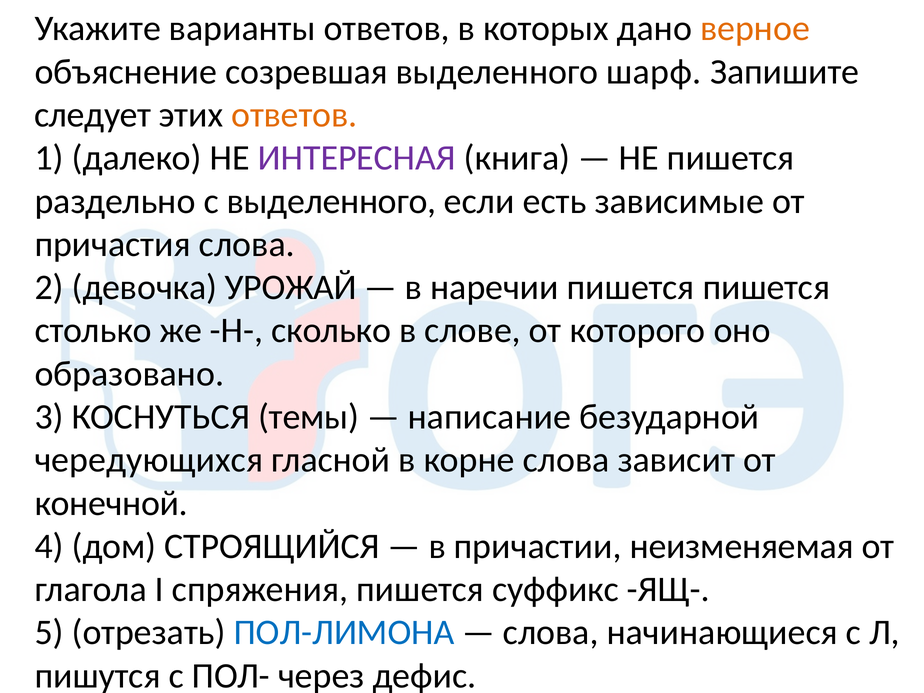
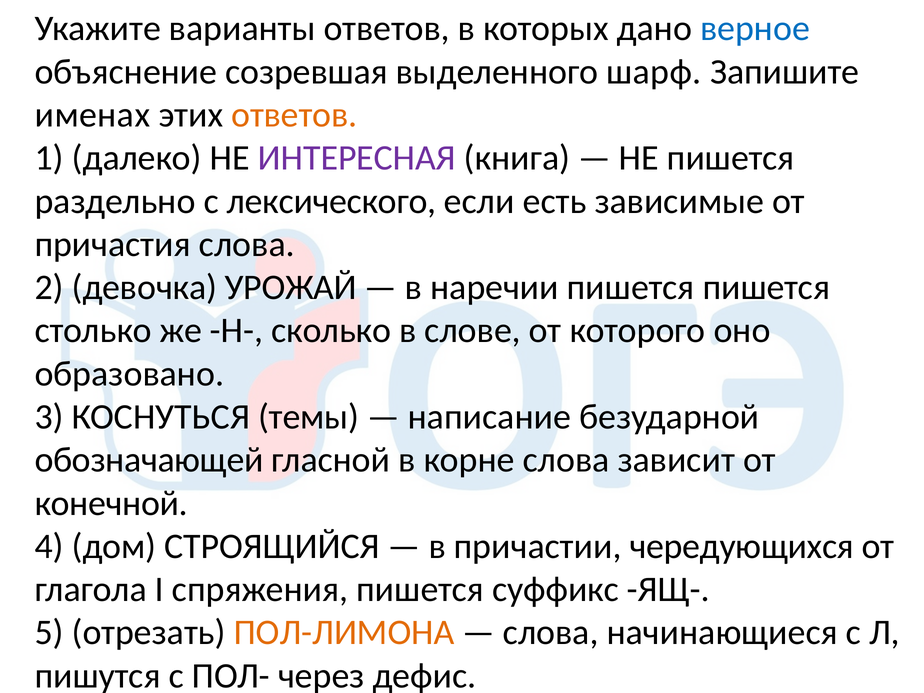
верное colour: orange -> blue
следует: следует -> именах
с выделенного: выделенного -> лексического
чередующихся: чередующихся -> обозначающей
неизменяемая: неизменяемая -> чередующихся
ПОЛ-ЛИМОНА colour: blue -> orange
